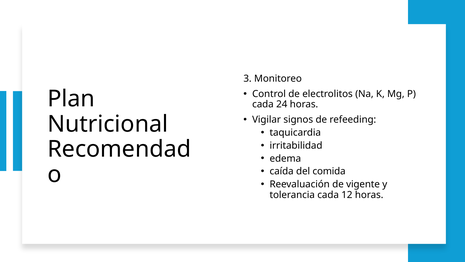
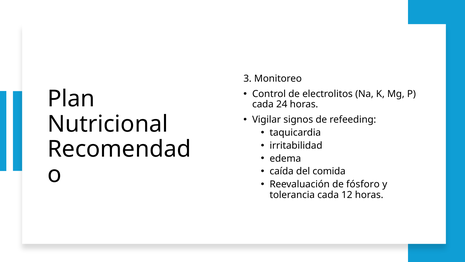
vigente: vigente -> fósforo
